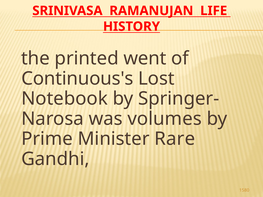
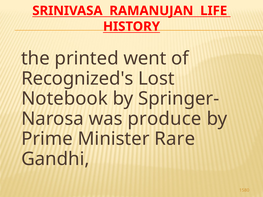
Continuous's: Continuous's -> Recognized's
volumes: volumes -> produce
